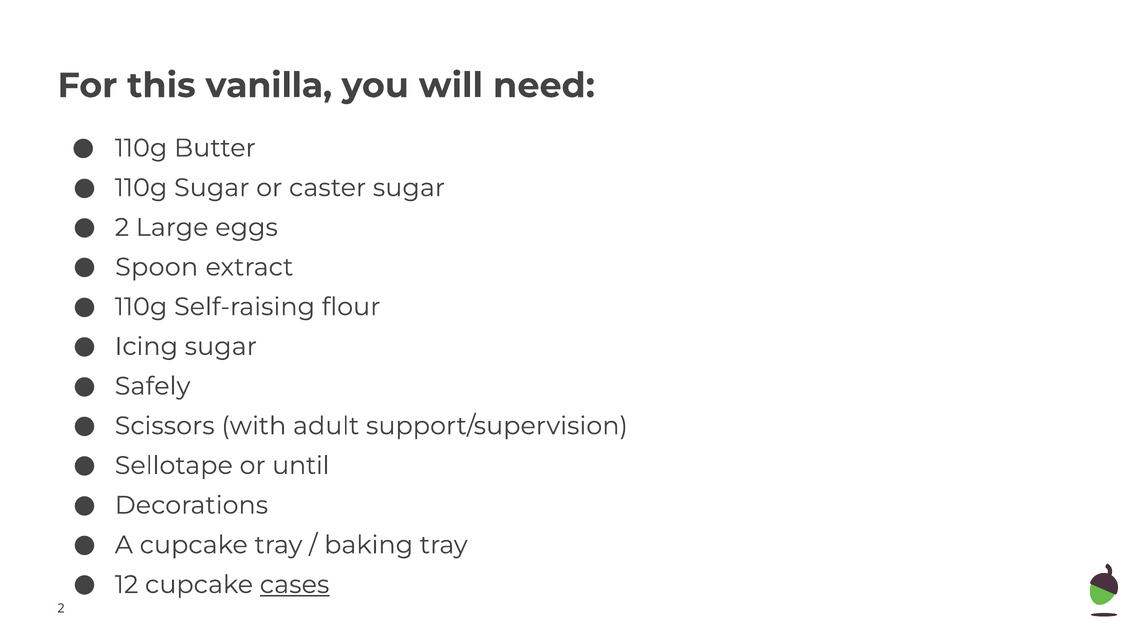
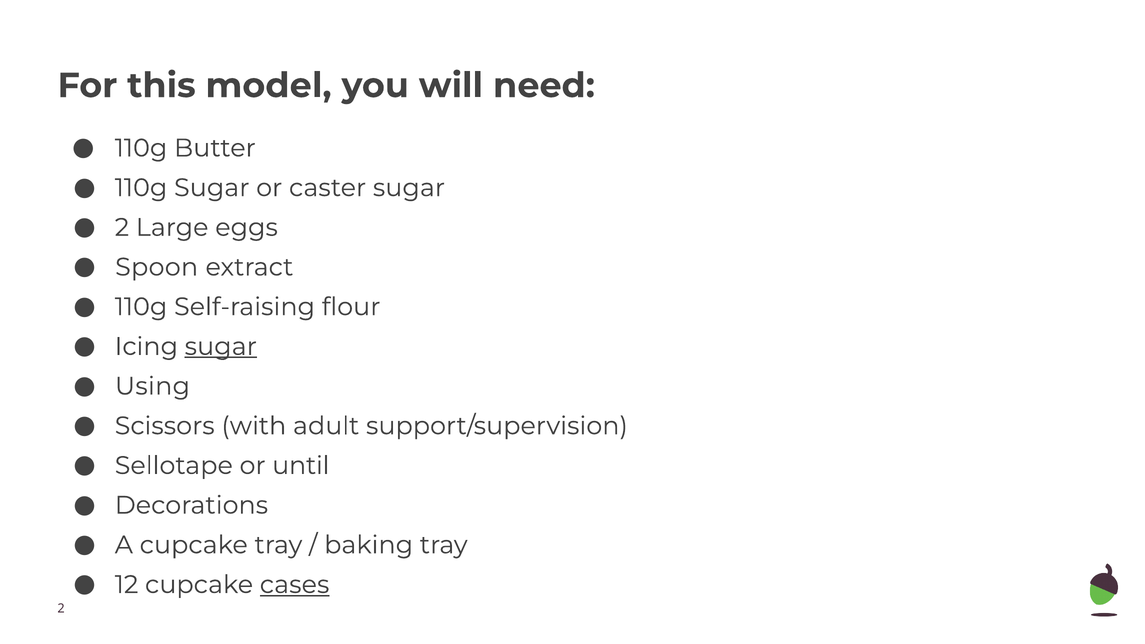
vanilla: vanilla -> model
sugar at (221, 347) underline: none -> present
Safely: Safely -> Using
